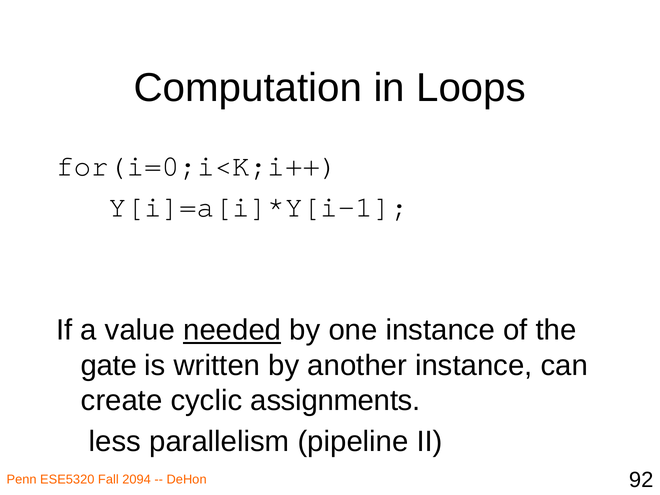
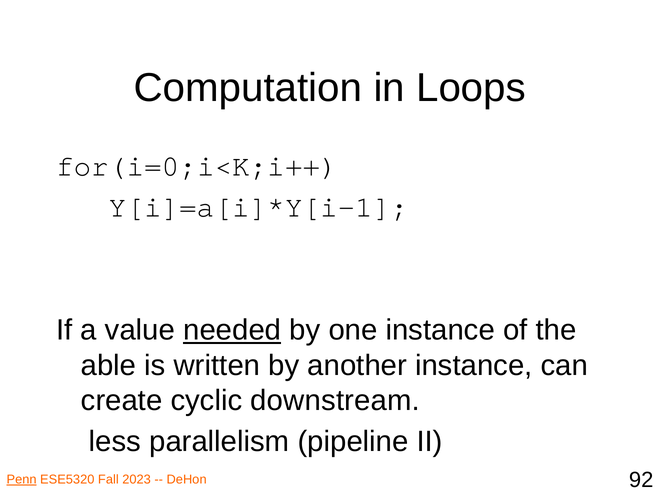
gate: gate -> able
assignments: assignments -> downstream
Penn underline: none -> present
2094: 2094 -> 2023
